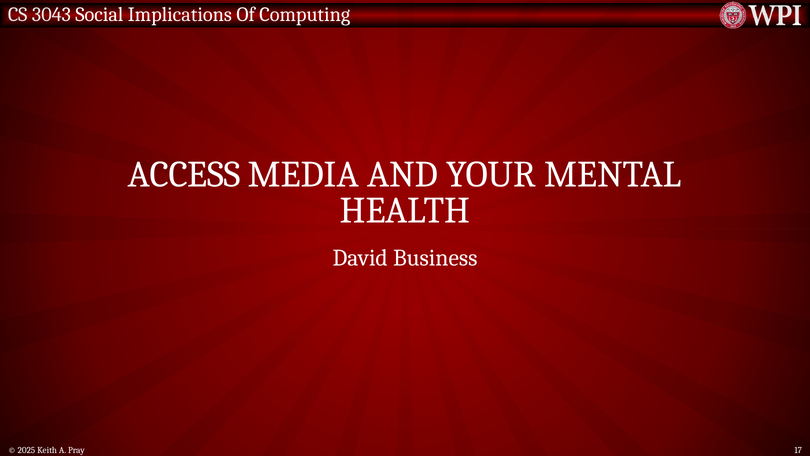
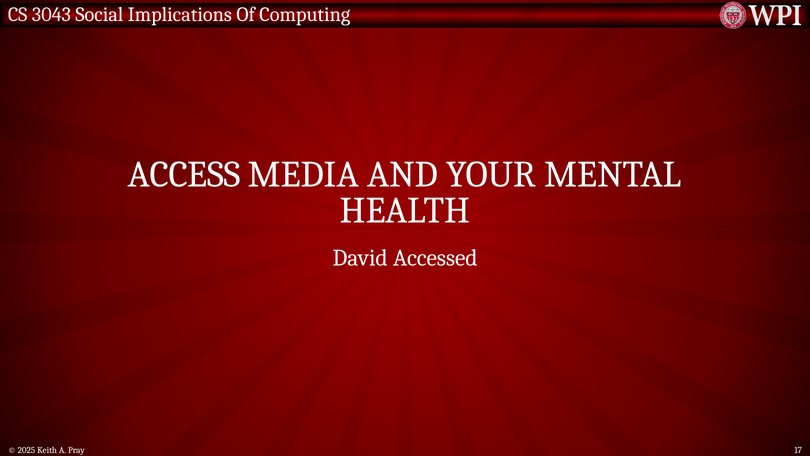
Business: Business -> Accessed
